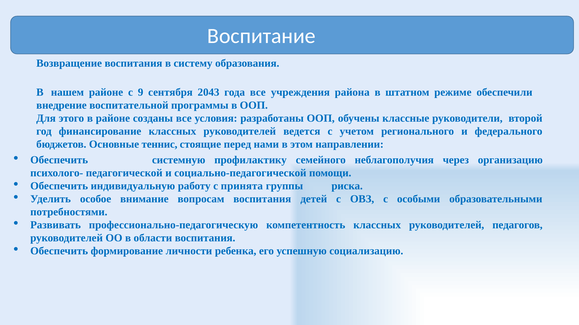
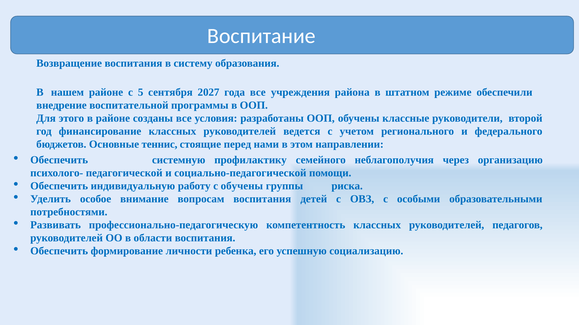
9: 9 -> 5
2043: 2043 -> 2027
с принята: принята -> обучены
